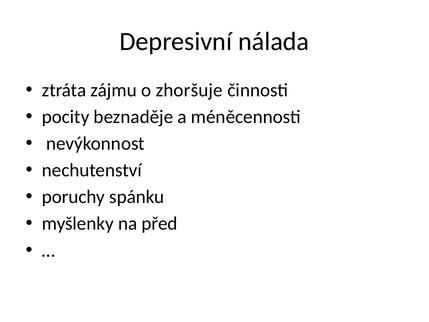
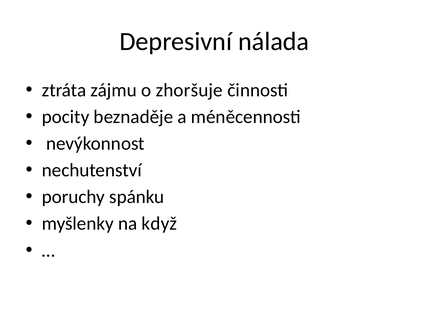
před: před -> když
